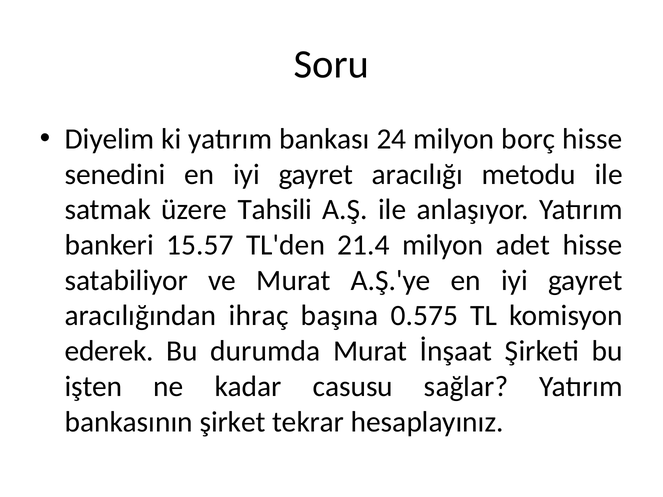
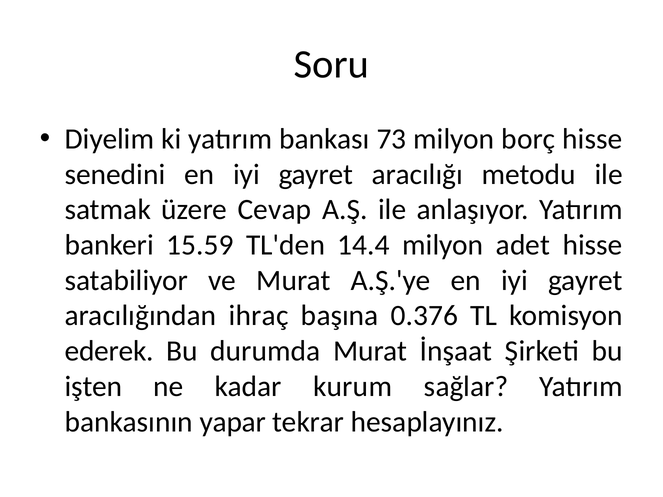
24: 24 -> 73
Tahsili: Tahsili -> Cevap
15.57: 15.57 -> 15.59
21.4: 21.4 -> 14.4
0.575: 0.575 -> 0.376
casusu: casusu -> kurum
şirket: şirket -> yapar
